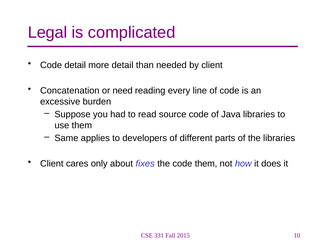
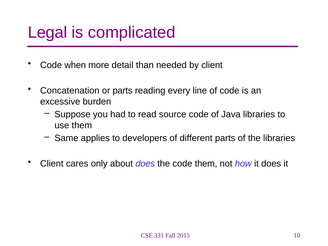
Code detail: detail -> when
or need: need -> parts
about fixes: fixes -> does
